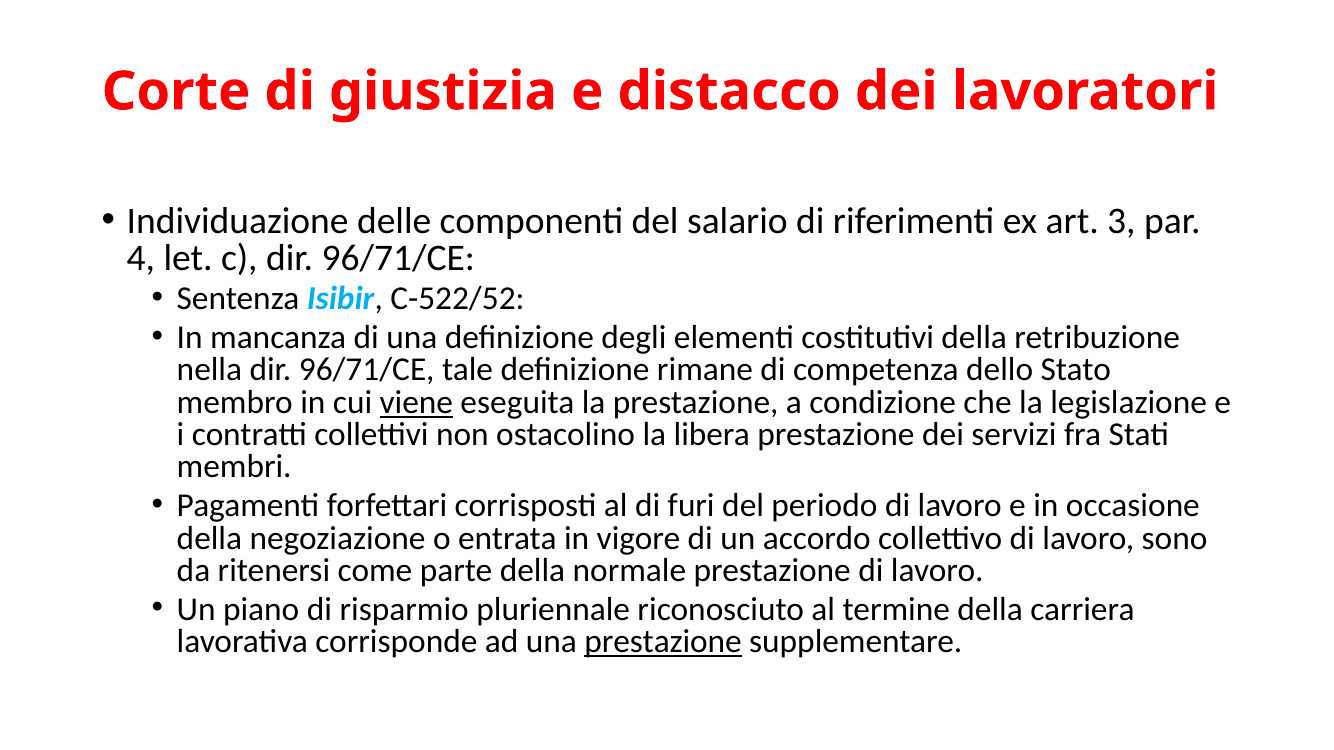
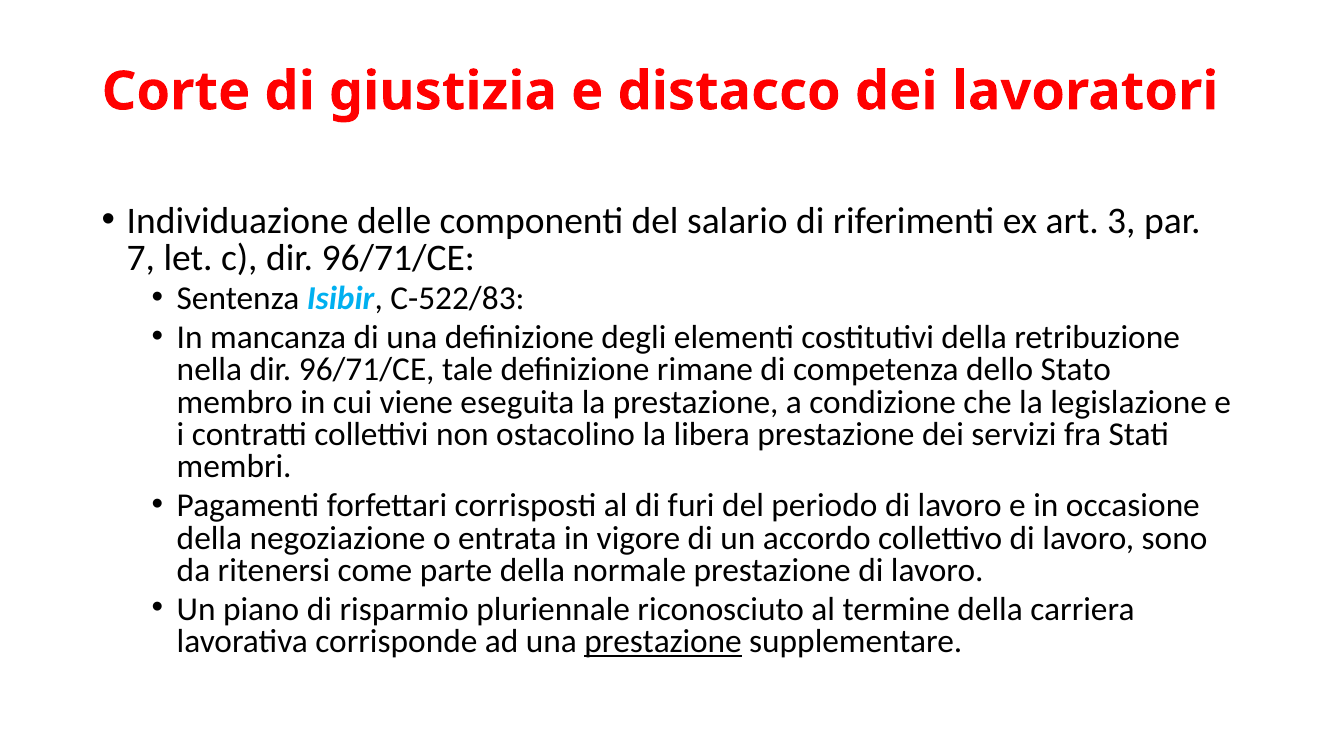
4: 4 -> 7
C-522/52: C-522/52 -> C-522/83
viene underline: present -> none
